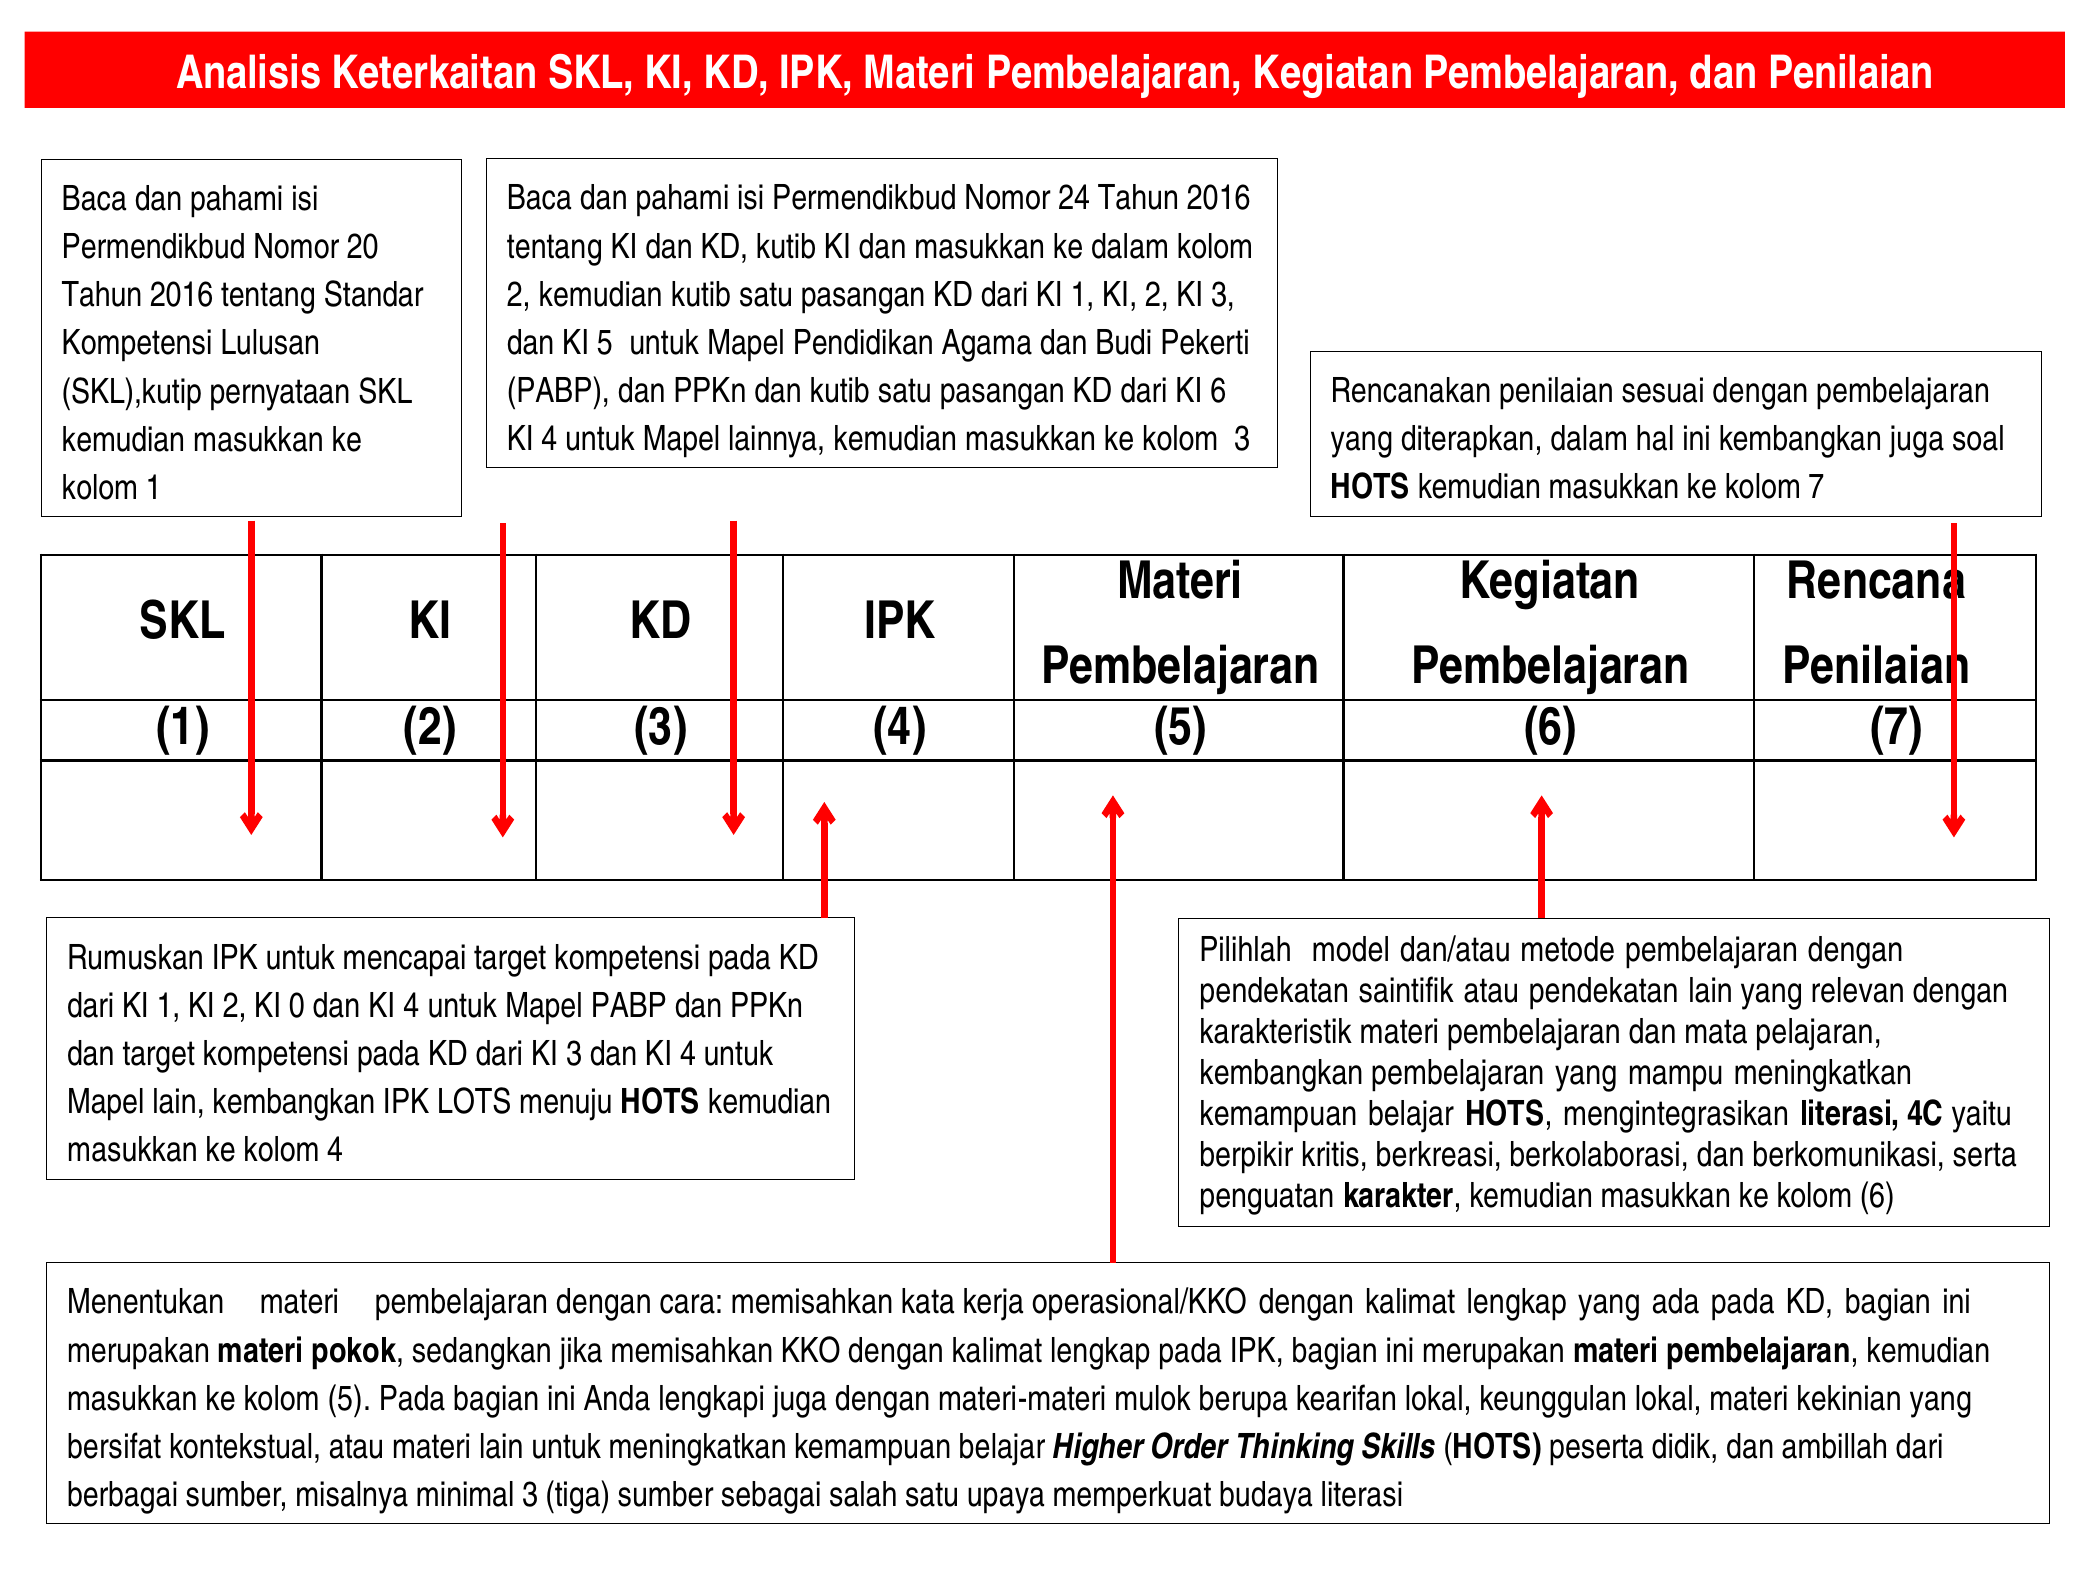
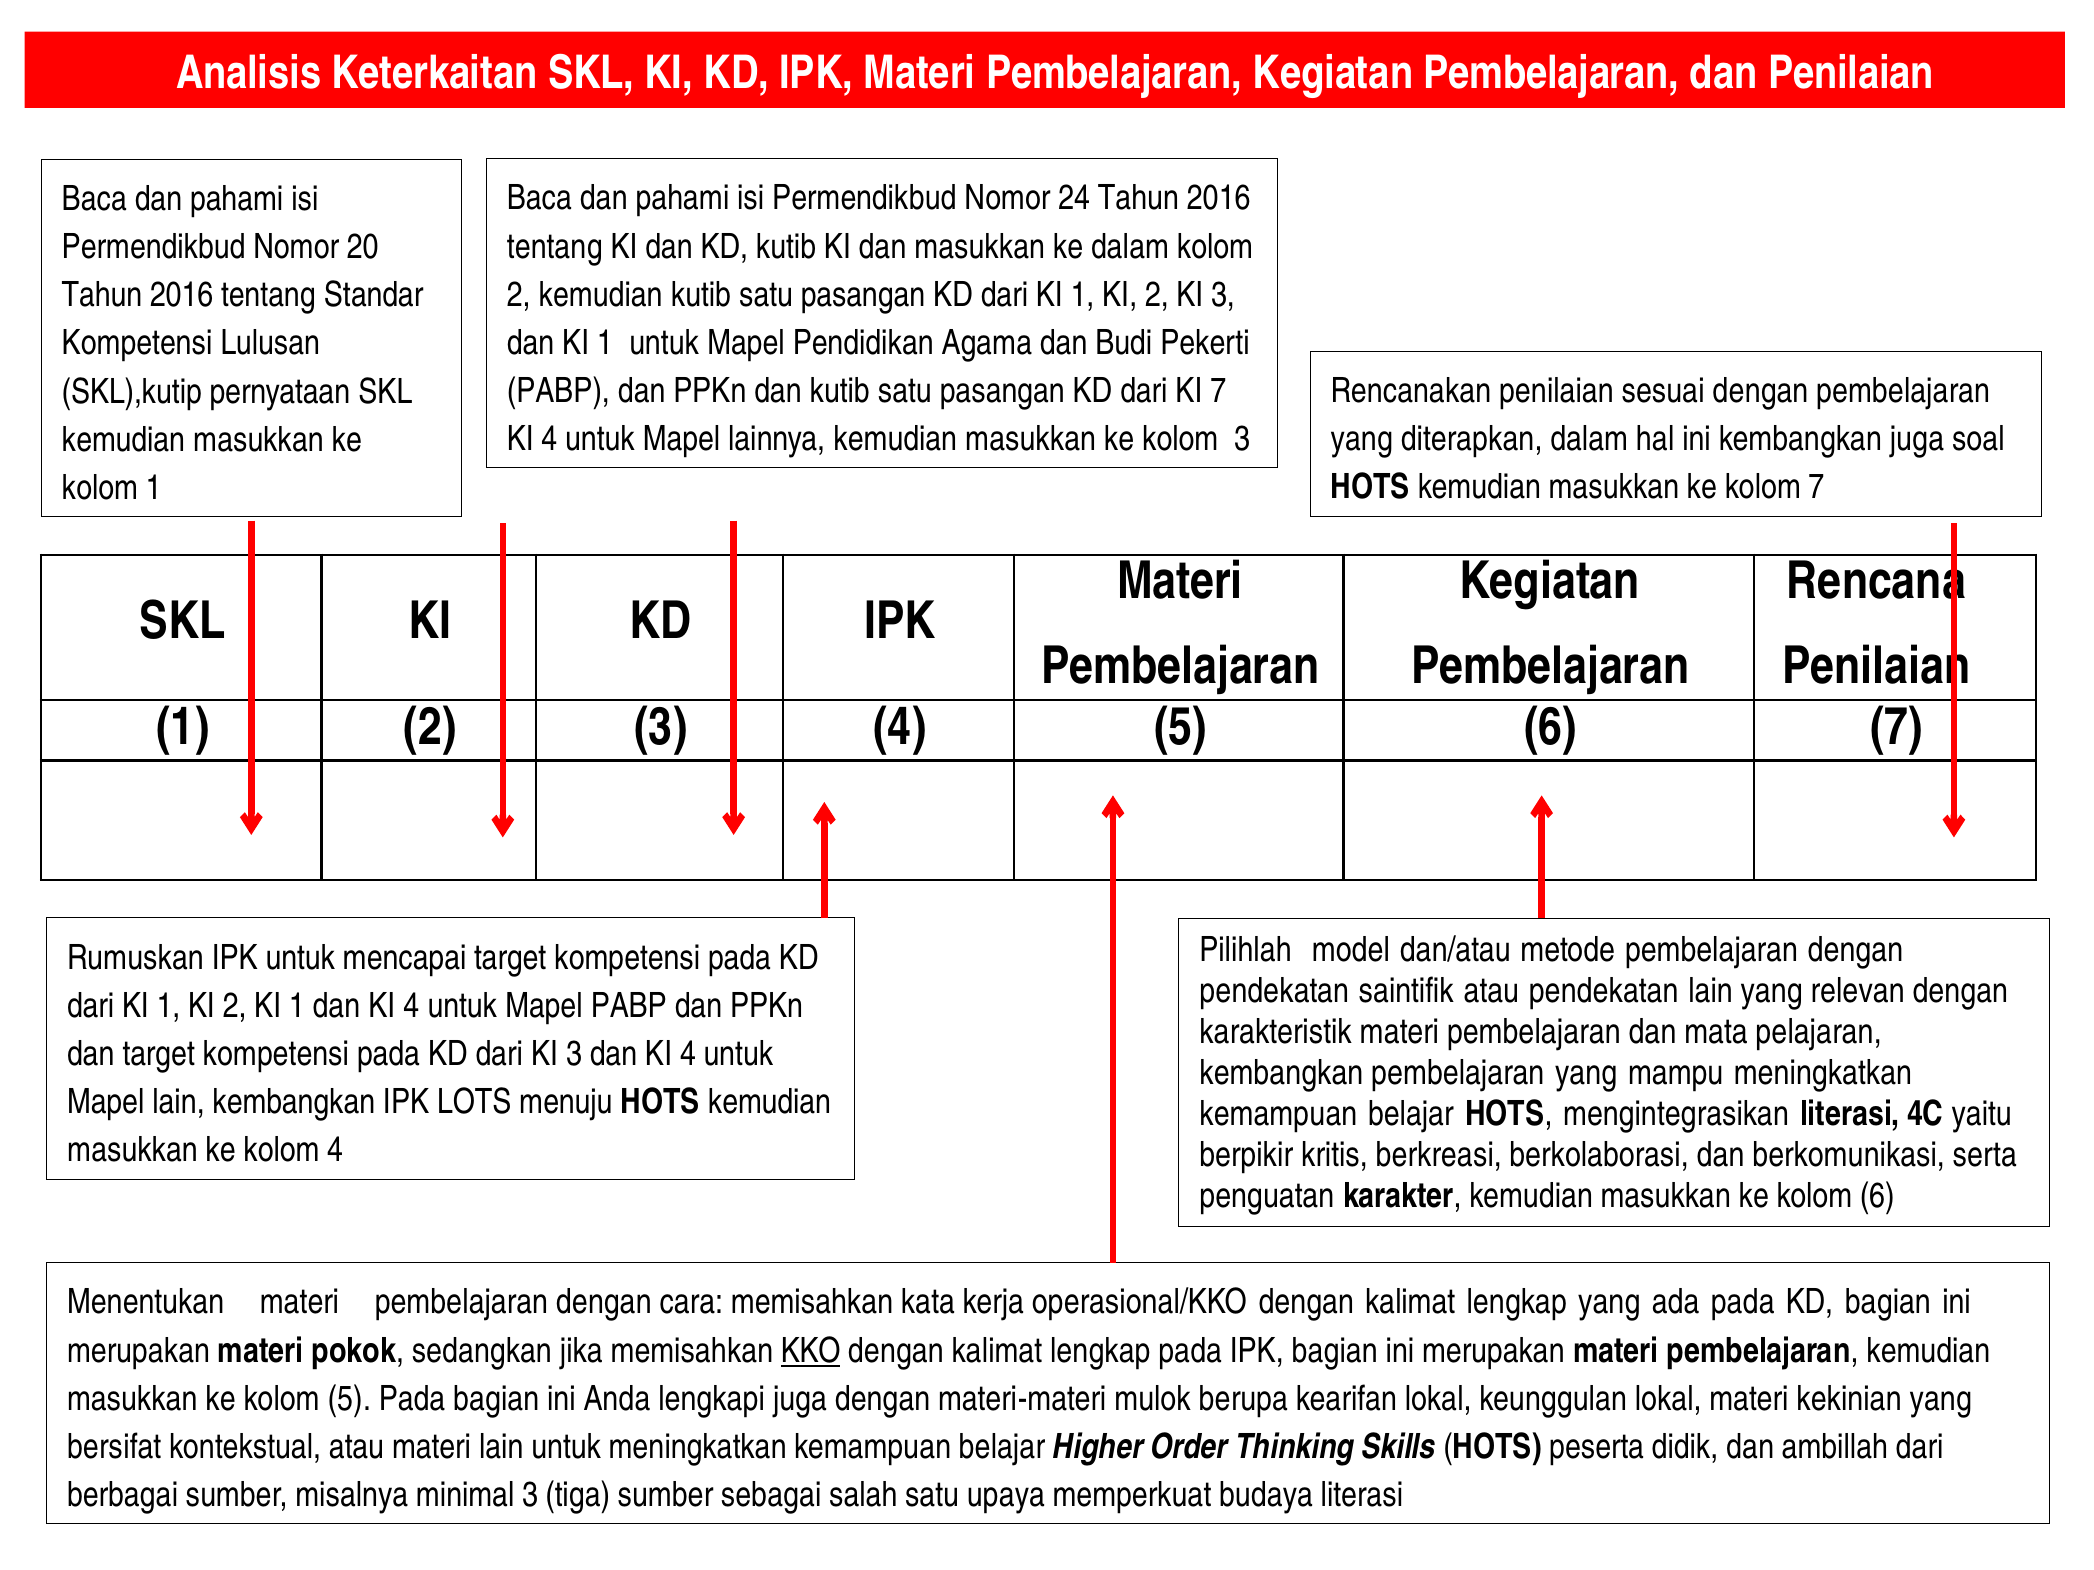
dan KI 5: 5 -> 1
KI 6: 6 -> 7
2 KI 0: 0 -> 1
KKO underline: none -> present
